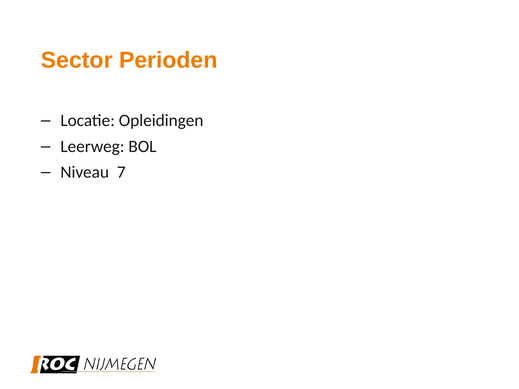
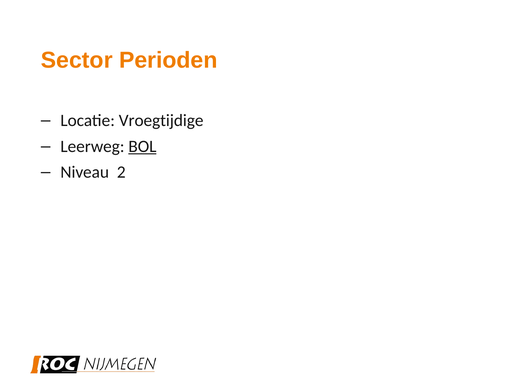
Opleidingen: Opleidingen -> Vroegtijdige
BOL underline: none -> present
7: 7 -> 2
